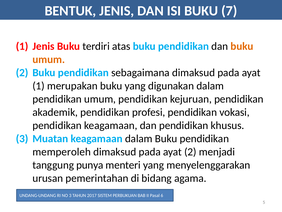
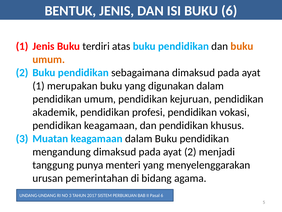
BUKU 7: 7 -> 6
memperoleh: memperoleh -> mengandung
